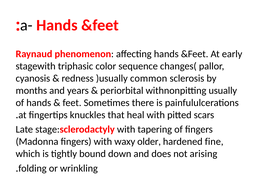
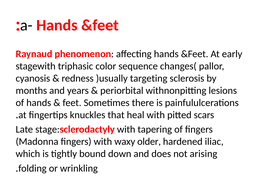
common: common -> targeting
usually: usually -> lesions
fine: fine -> iliac
